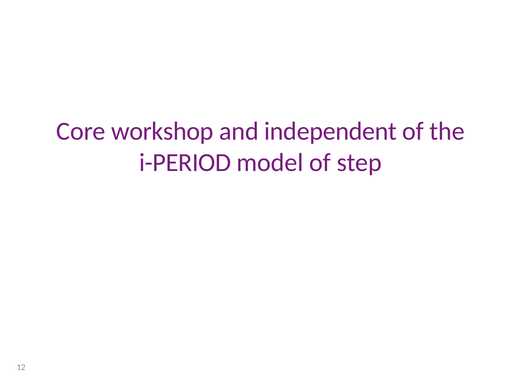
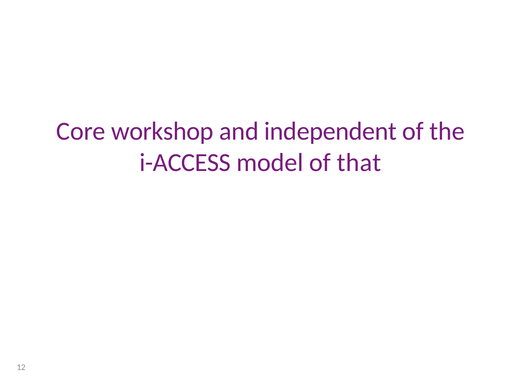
i-PERIOD: i-PERIOD -> i-ACCESS
step: step -> that
